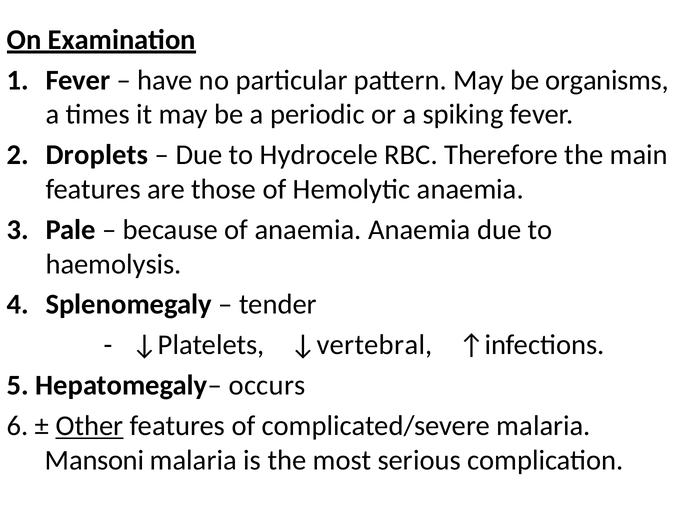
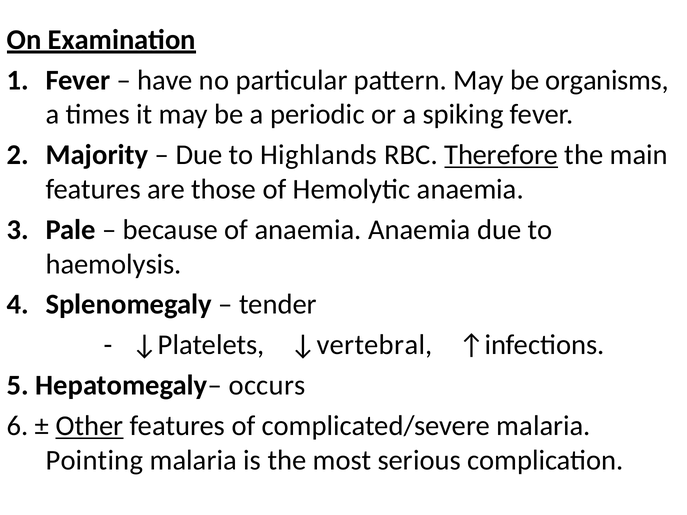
Droplets: Droplets -> Majority
Hydrocele: Hydrocele -> Highlands
Therefore underline: none -> present
Mansoni: Mansoni -> Pointing
